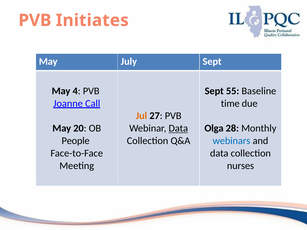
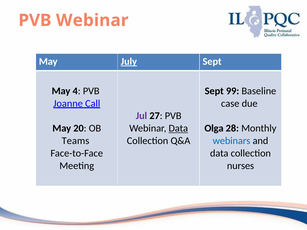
Initiates at (92, 20): Initiates -> Webinar
July underline: none -> present
55: 55 -> 99
time: time -> case
Jul colour: orange -> purple
People: People -> Teams
